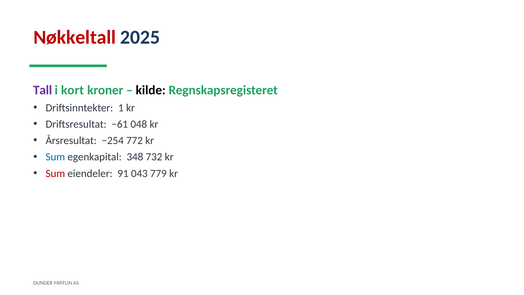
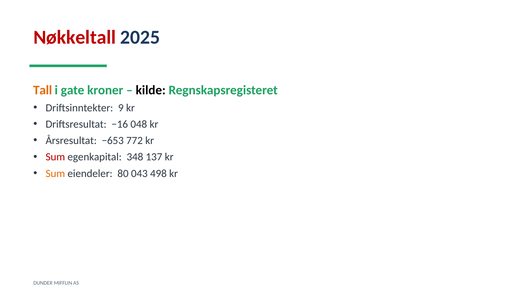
Tall colour: purple -> orange
kort: kort -> gate
1: 1 -> 9
−61: −61 -> −16
−254: −254 -> −653
Sum at (55, 157) colour: blue -> red
732: 732 -> 137
Sum at (55, 173) colour: red -> orange
91: 91 -> 80
779: 779 -> 498
